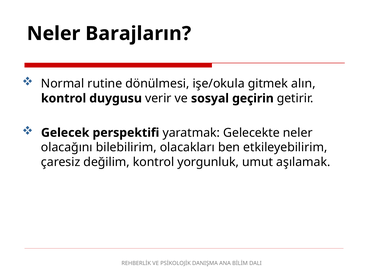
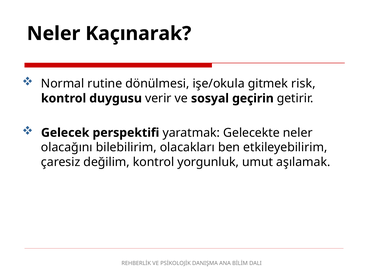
Barajların: Barajların -> Kaçınarak
alın: alın -> risk
